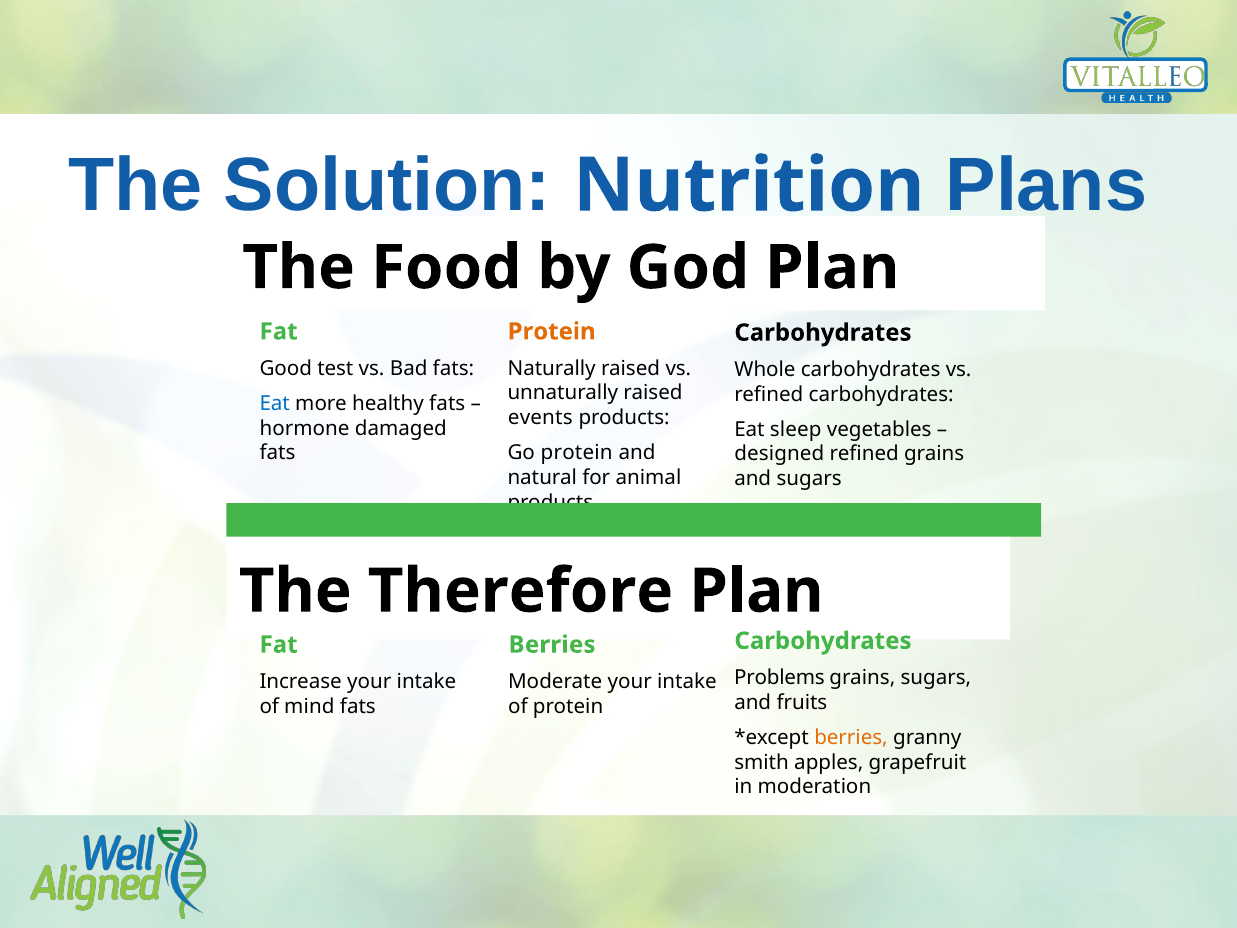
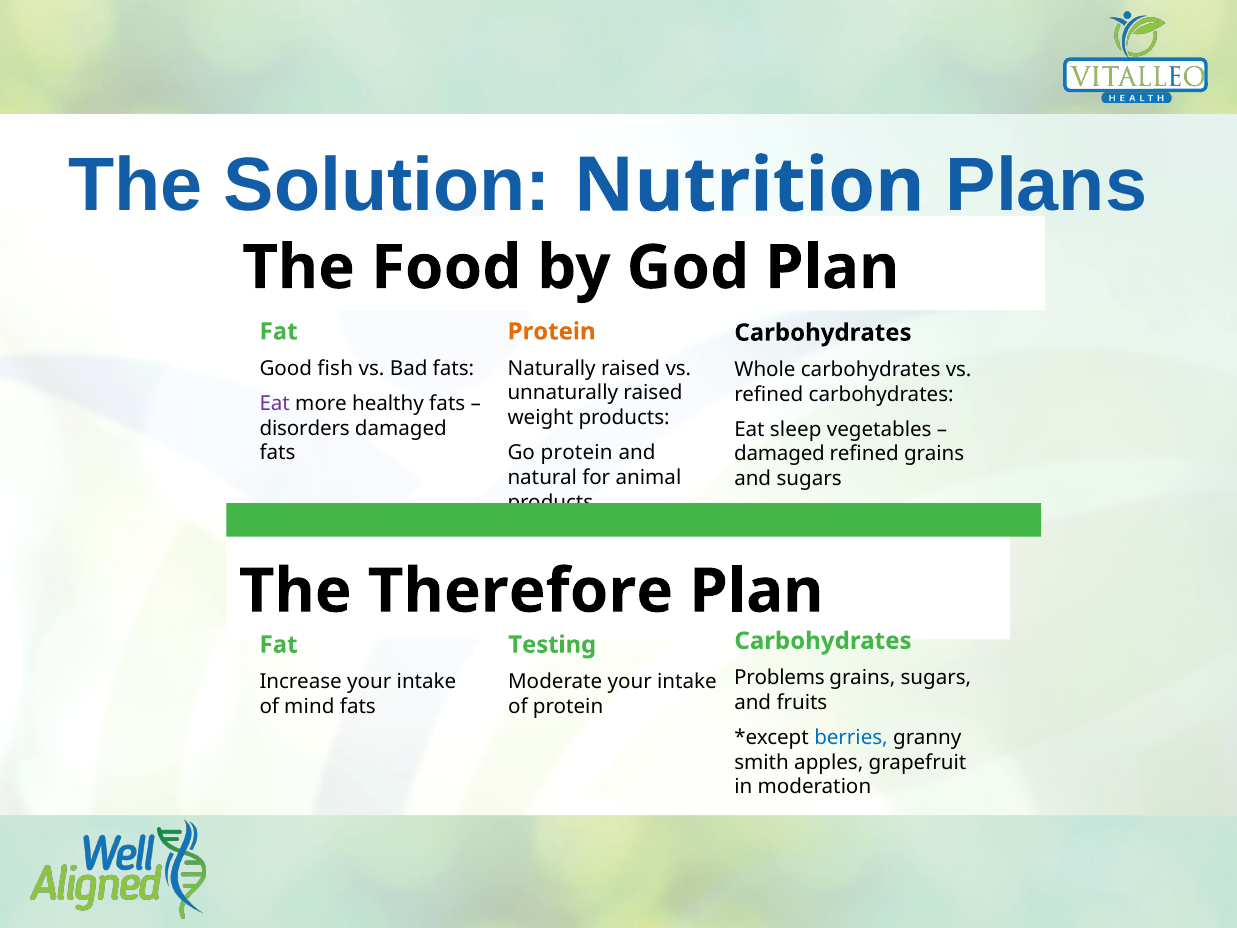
test: test -> fish
Eat at (275, 403) colour: blue -> purple
events: events -> weight
hormone: hormone -> disorders
designed at (779, 454): designed -> damaged
Berries at (552, 645): Berries -> Testing
berries at (851, 737) colour: orange -> blue
